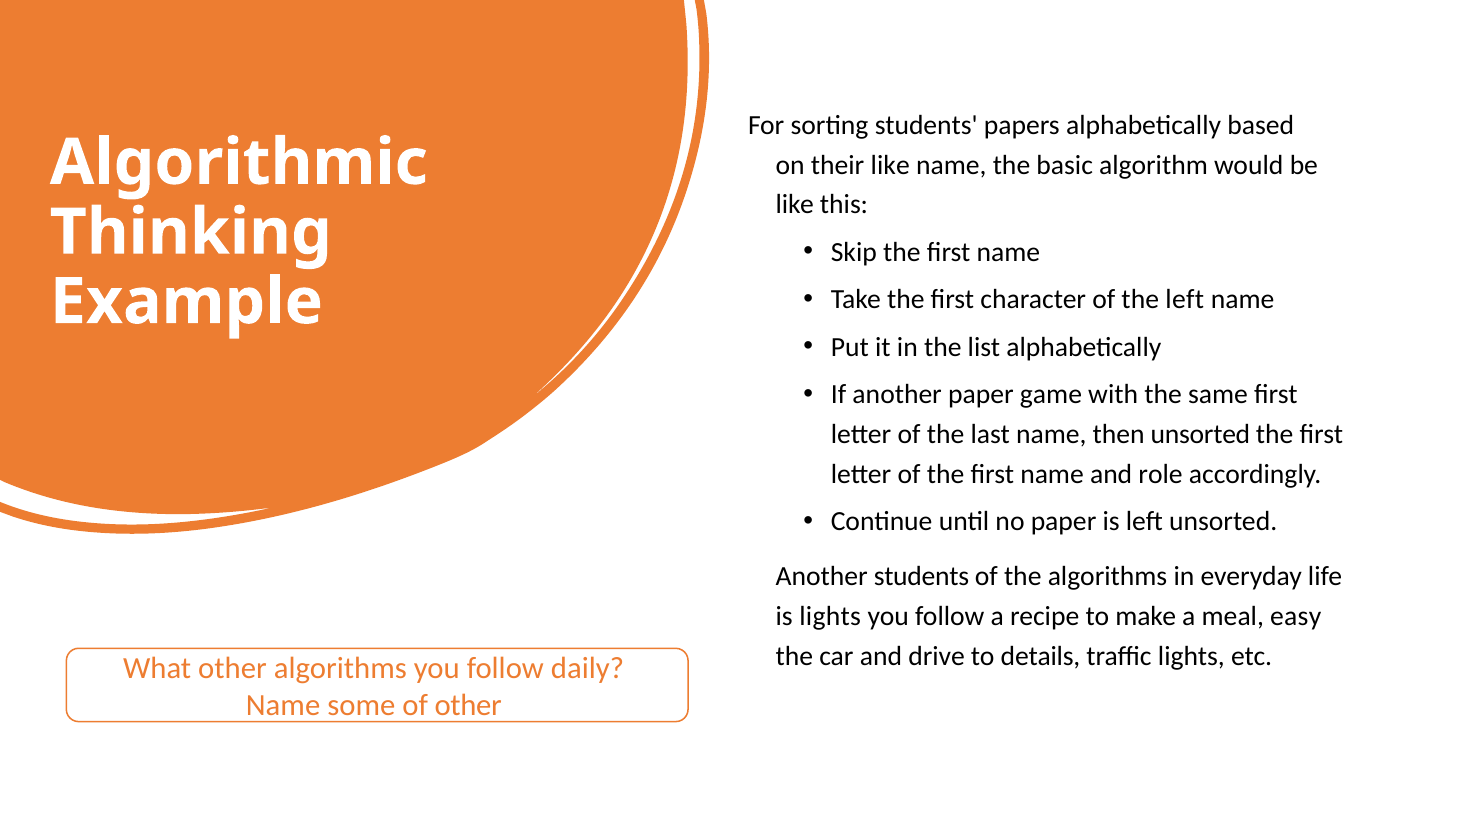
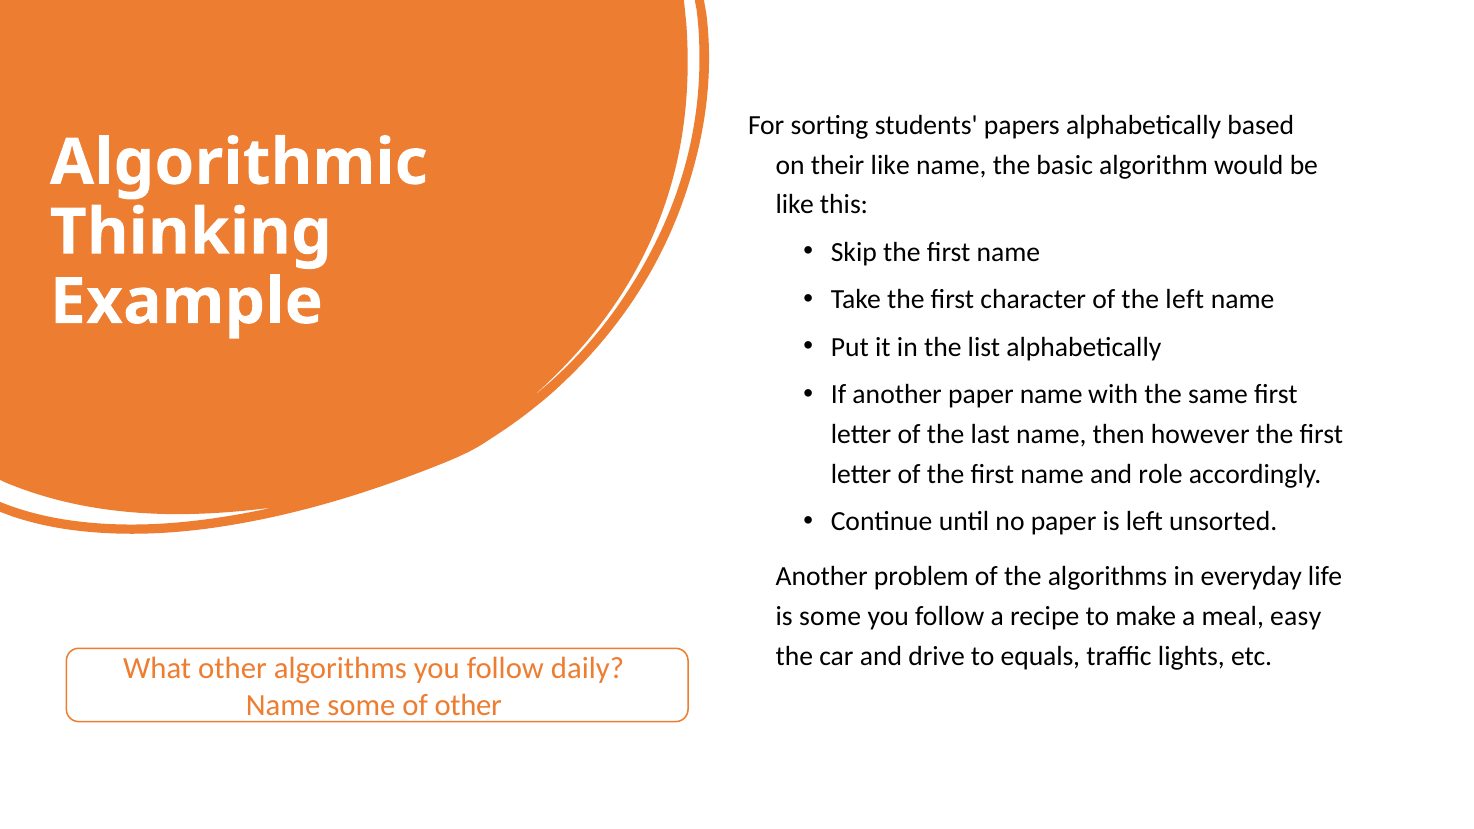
paper game: game -> name
then unsorted: unsorted -> however
Another students: students -> problem
is lights: lights -> some
details: details -> equals
